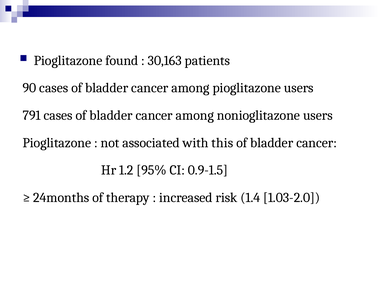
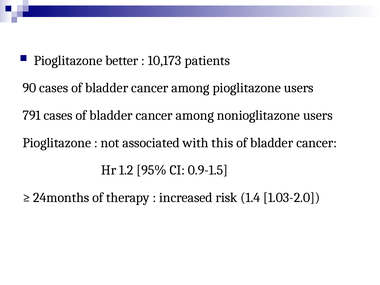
found: found -> better
30,163: 30,163 -> 10,173
